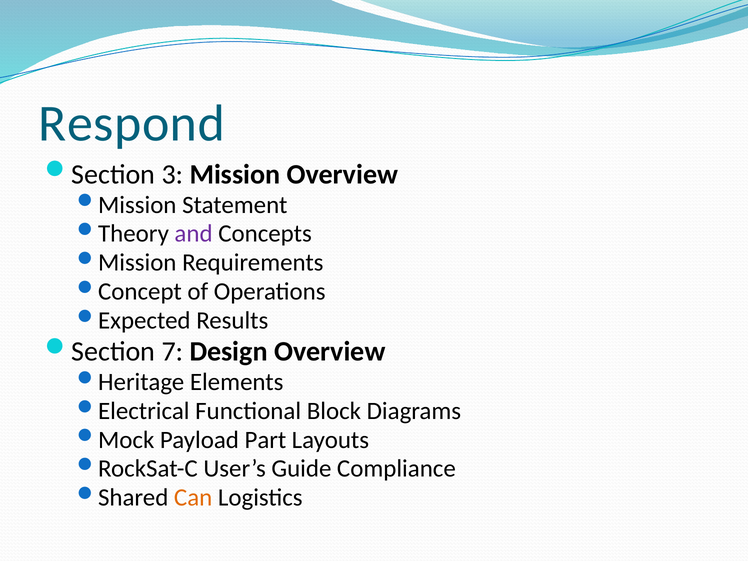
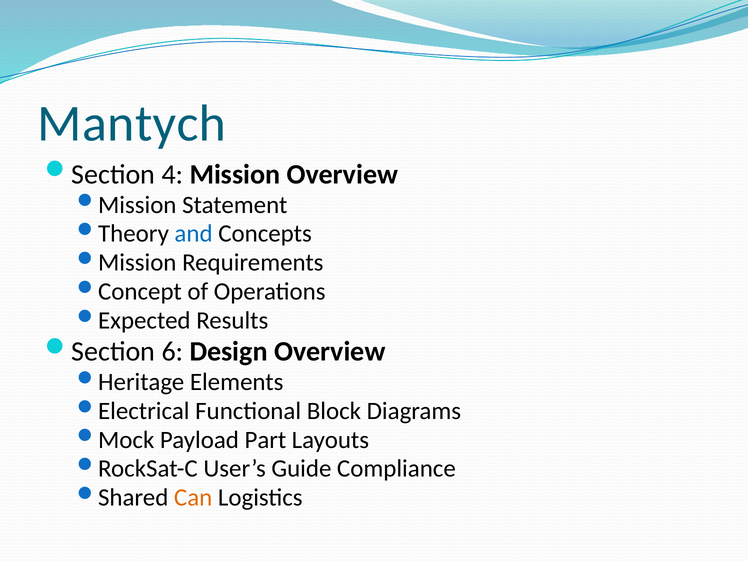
Respond: Respond -> Mantych
3: 3 -> 4
and colour: purple -> blue
7: 7 -> 6
